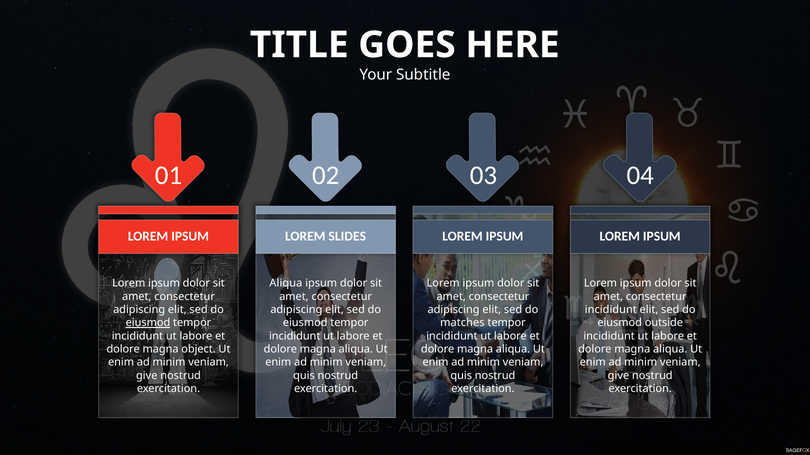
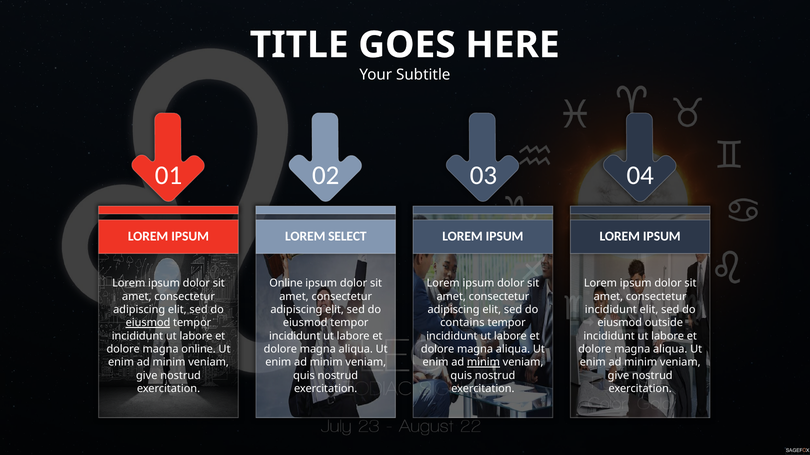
SLIDES: SLIDES -> SELECT
Aliqua at (286, 284): Aliqua -> Online
matches: matches -> contains
magna object: object -> online
minim at (483, 363) underline: none -> present
